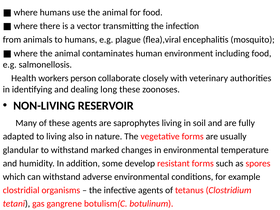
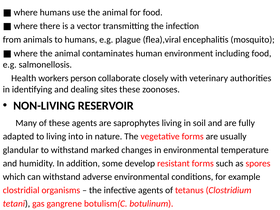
long: long -> sites
also: also -> into
